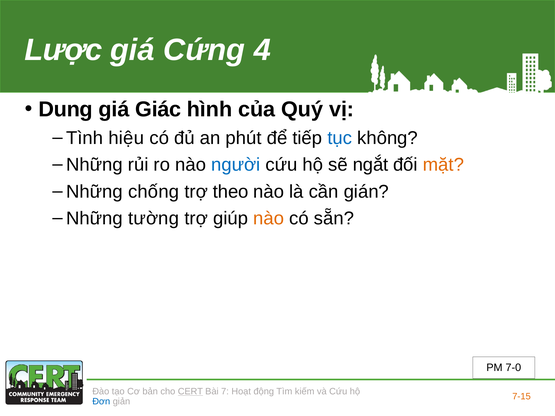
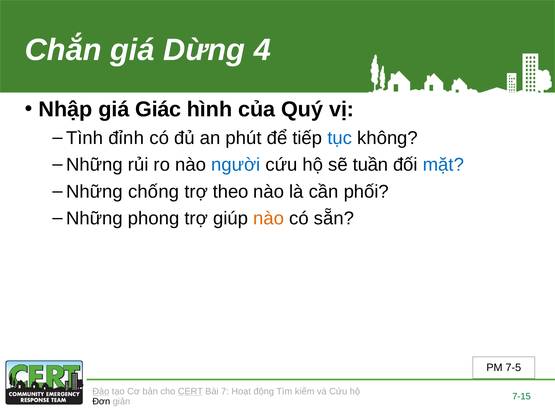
Lược: Lược -> Chắn
Cứng: Cứng -> Dừng
Dung: Dung -> Nhập
hiệu: hiệu -> đỉnh
ngắt: ngắt -> tuần
mặt colour: orange -> blue
gián: gián -> phối
tường: tường -> phong
7-0: 7-0 -> 7-5
Đào underline: none -> present
7-15 colour: orange -> green
Đơn colour: blue -> black
